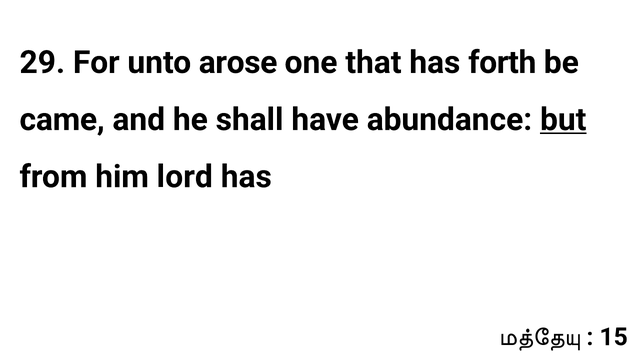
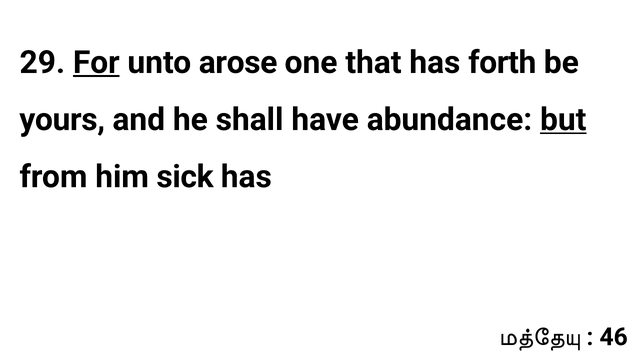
For underline: none -> present
came: came -> yours
lord: lord -> sick
15: 15 -> 46
